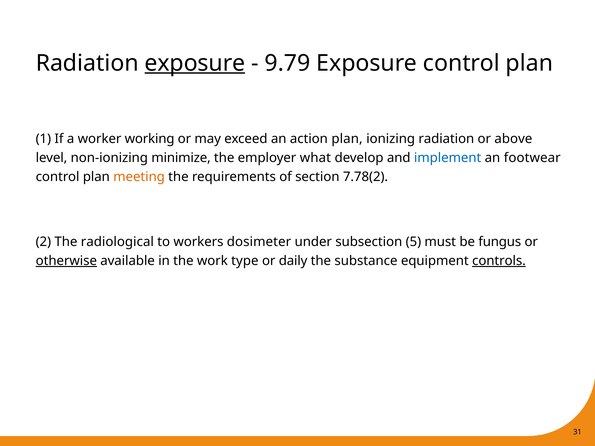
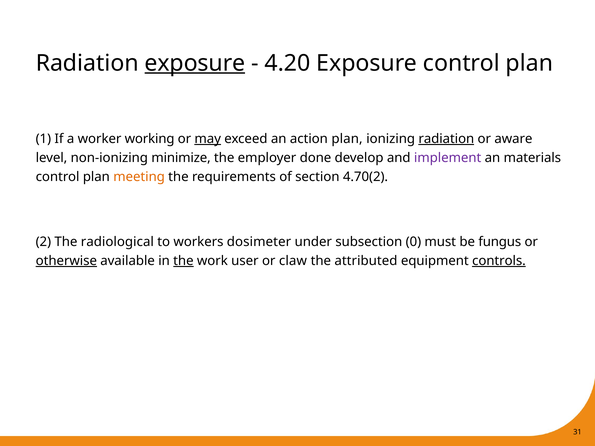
9.79: 9.79 -> 4.20
may underline: none -> present
radiation at (446, 139) underline: none -> present
above: above -> aware
what: what -> done
implement colour: blue -> purple
footwear: footwear -> materials
7.78(2: 7.78(2 -> 4.70(2
5: 5 -> 0
the at (183, 261) underline: none -> present
type: type -> user
daily: daily -> claw
substance: substance -> attributed
